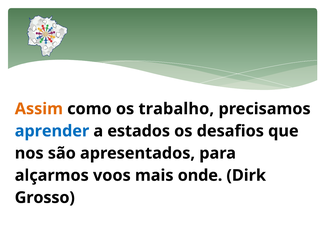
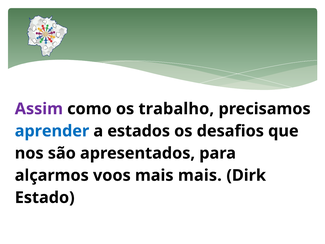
Assim colour: orange -> purple
mais onde: onde -> mais
Grosso: Grosso -> Estado
